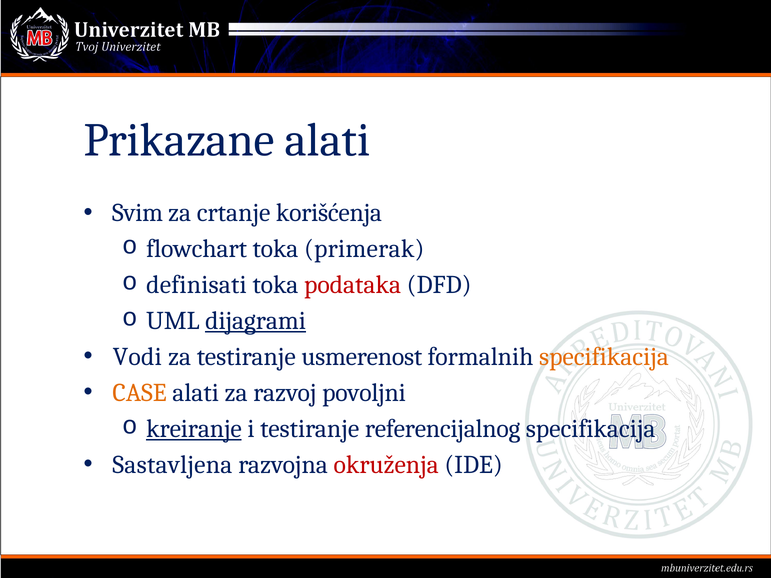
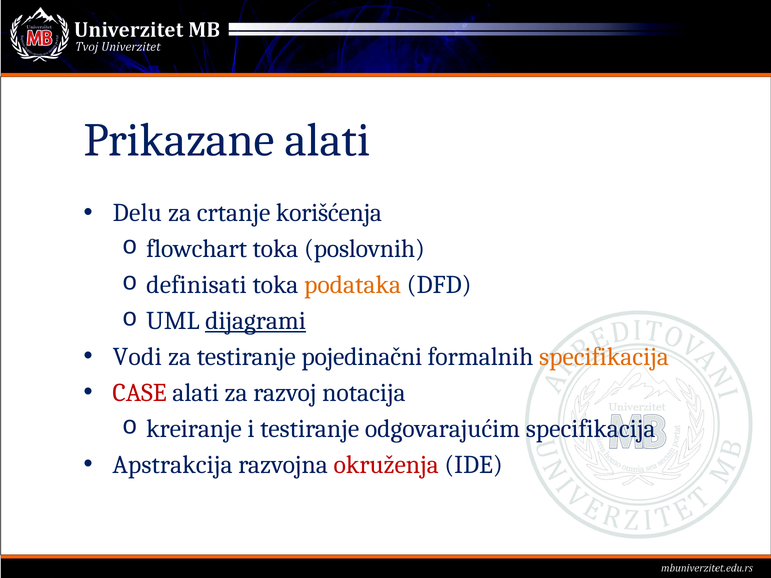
Svim: Svim -> Delu
primerak: primerak -> poslovnih
podataka colour: red -> orange
usmerenost: usmerenost -> pojedinačni
CASE colour: orange -> red
povoljni: povoljni -> notacija
kreiranje underline: present -> none
referencijalnog: referencijalnog -> odgovarajućim
Sastavljena: Sastavljena -> Apstrakcija
